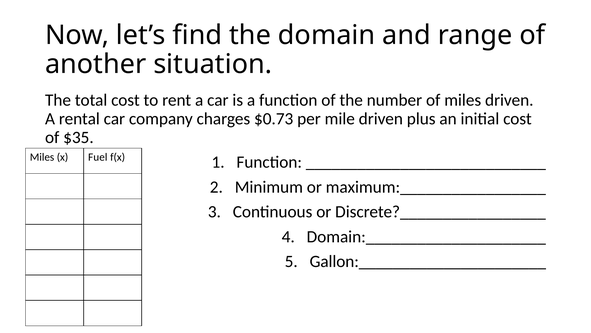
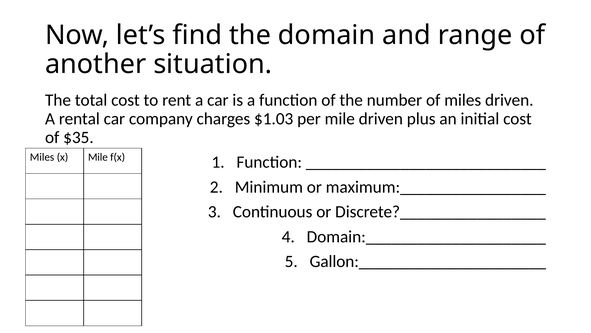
$0.73: $0.73 -> $1.03
x Fuel: Fuel -> Mile
